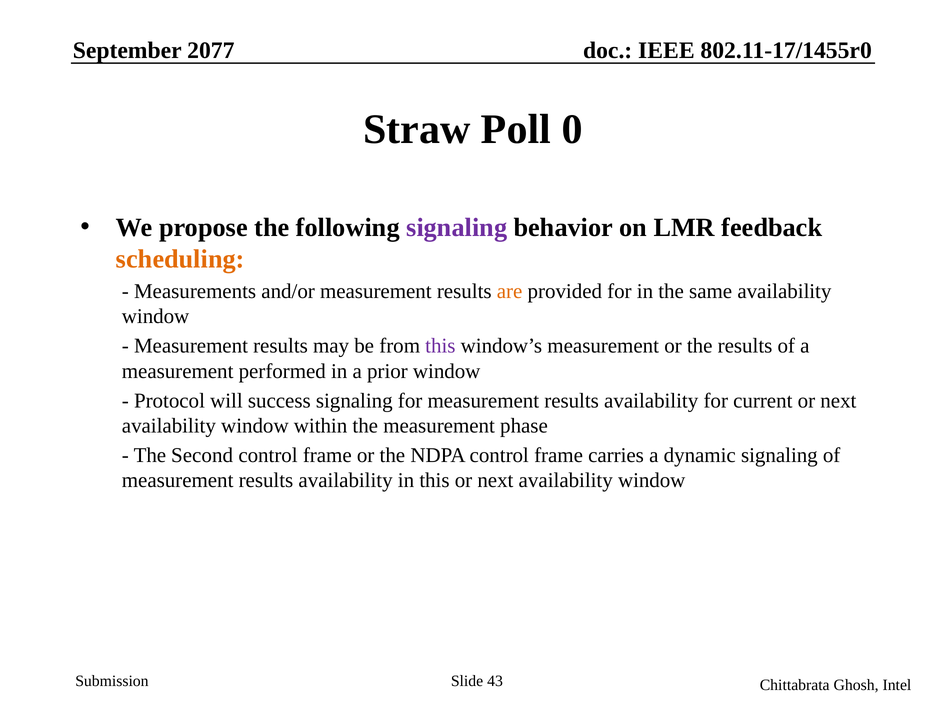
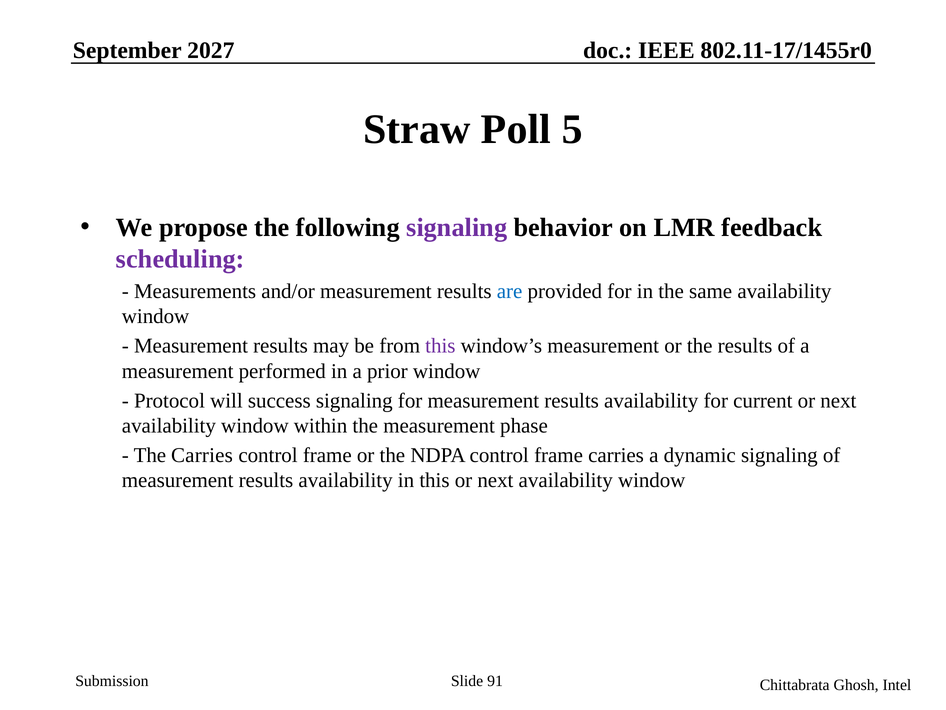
2077: 2077 -> 2027
0: 0 -> 5
scheduling colour: orange -> purple
are colour: orange -> blue
The Second: Second -> Carries
43: 43 -> 91
